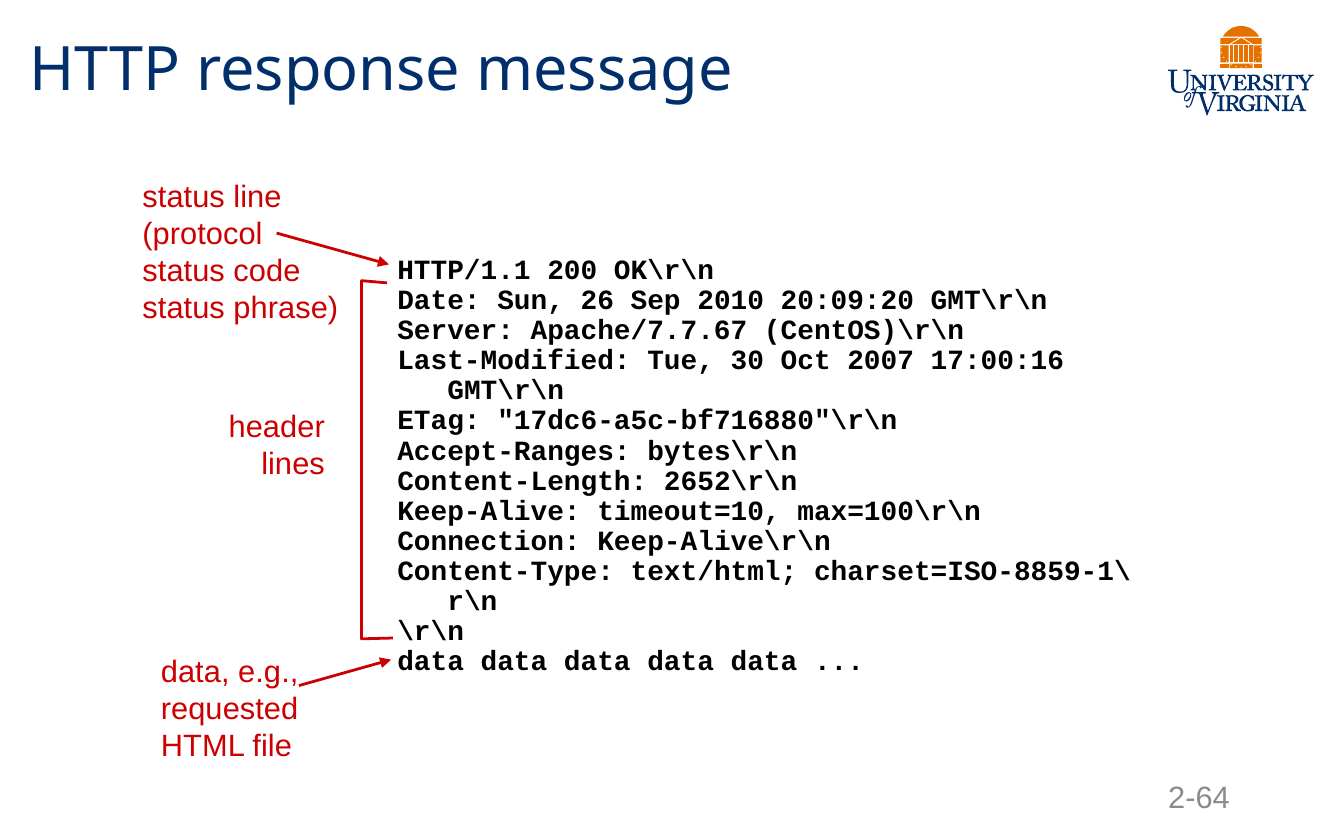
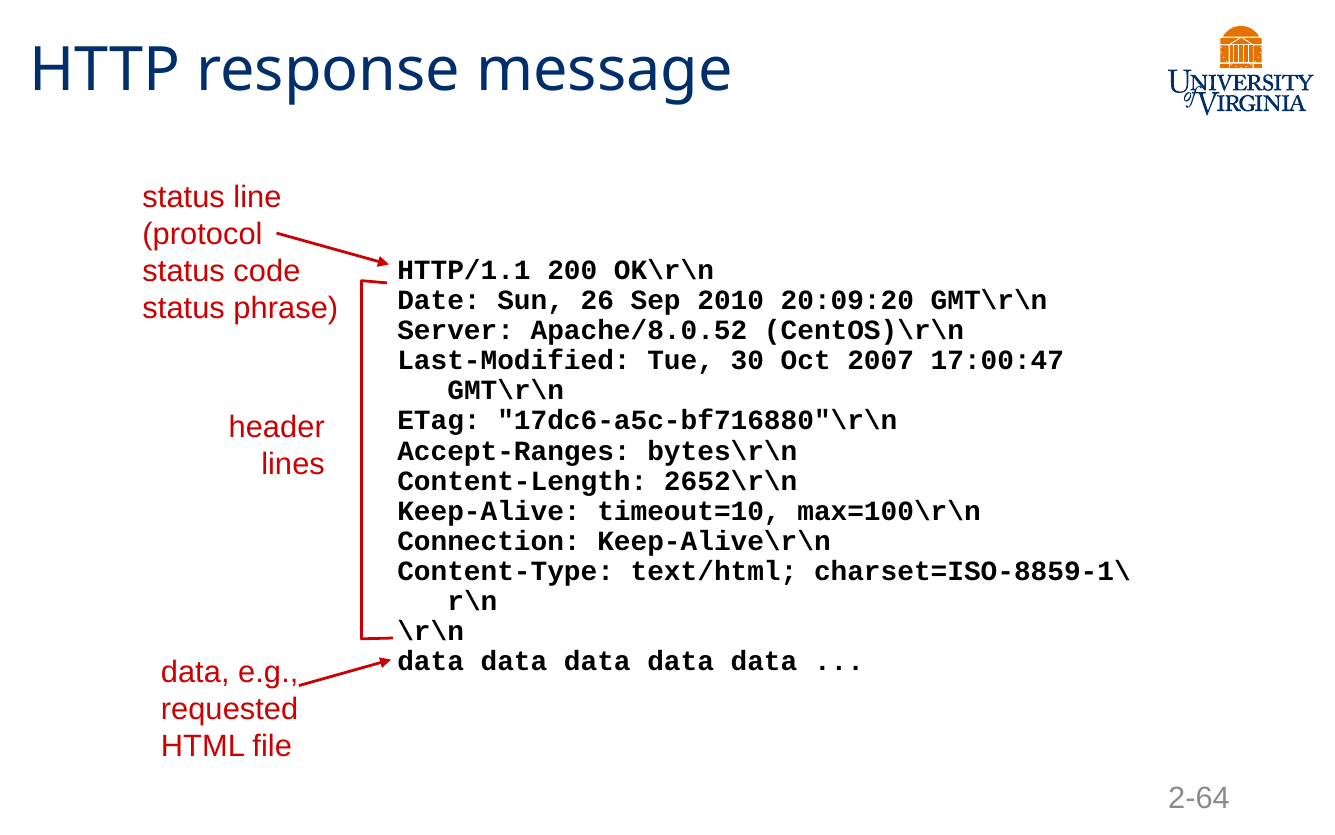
Apache/7.7.67: Apache/7.7.67 -> Apache/8.0.52
17:00:16: 17:00:16 -> 17:00:47
